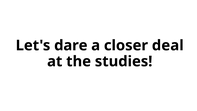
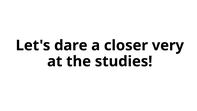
deal: deal -> very
